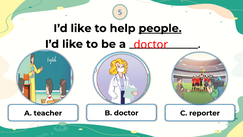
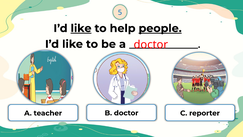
like at (81, 28) underline: none -> present
